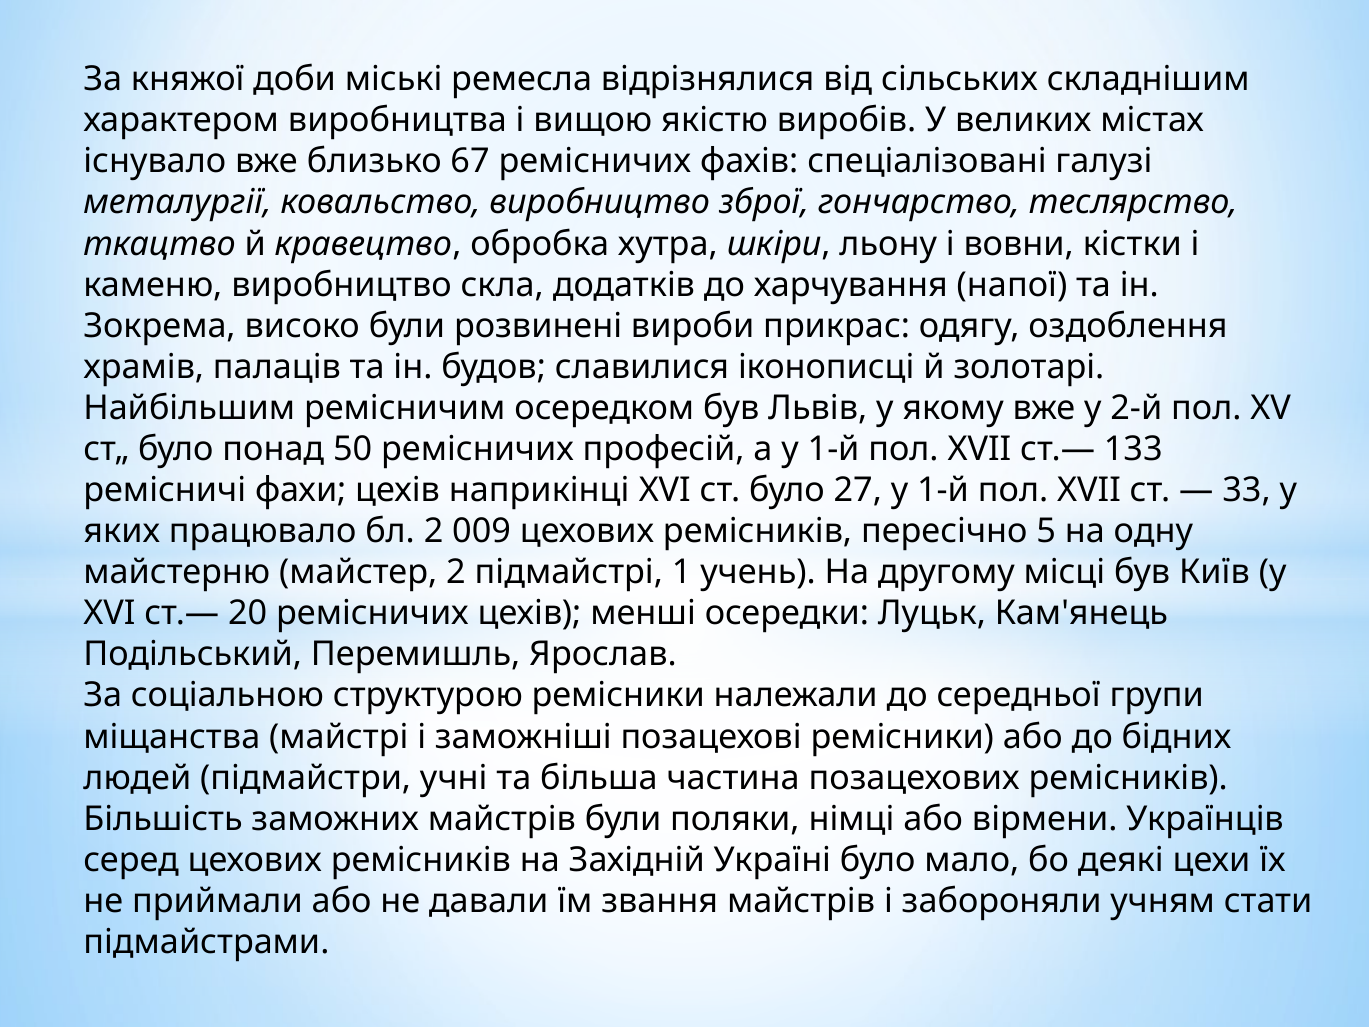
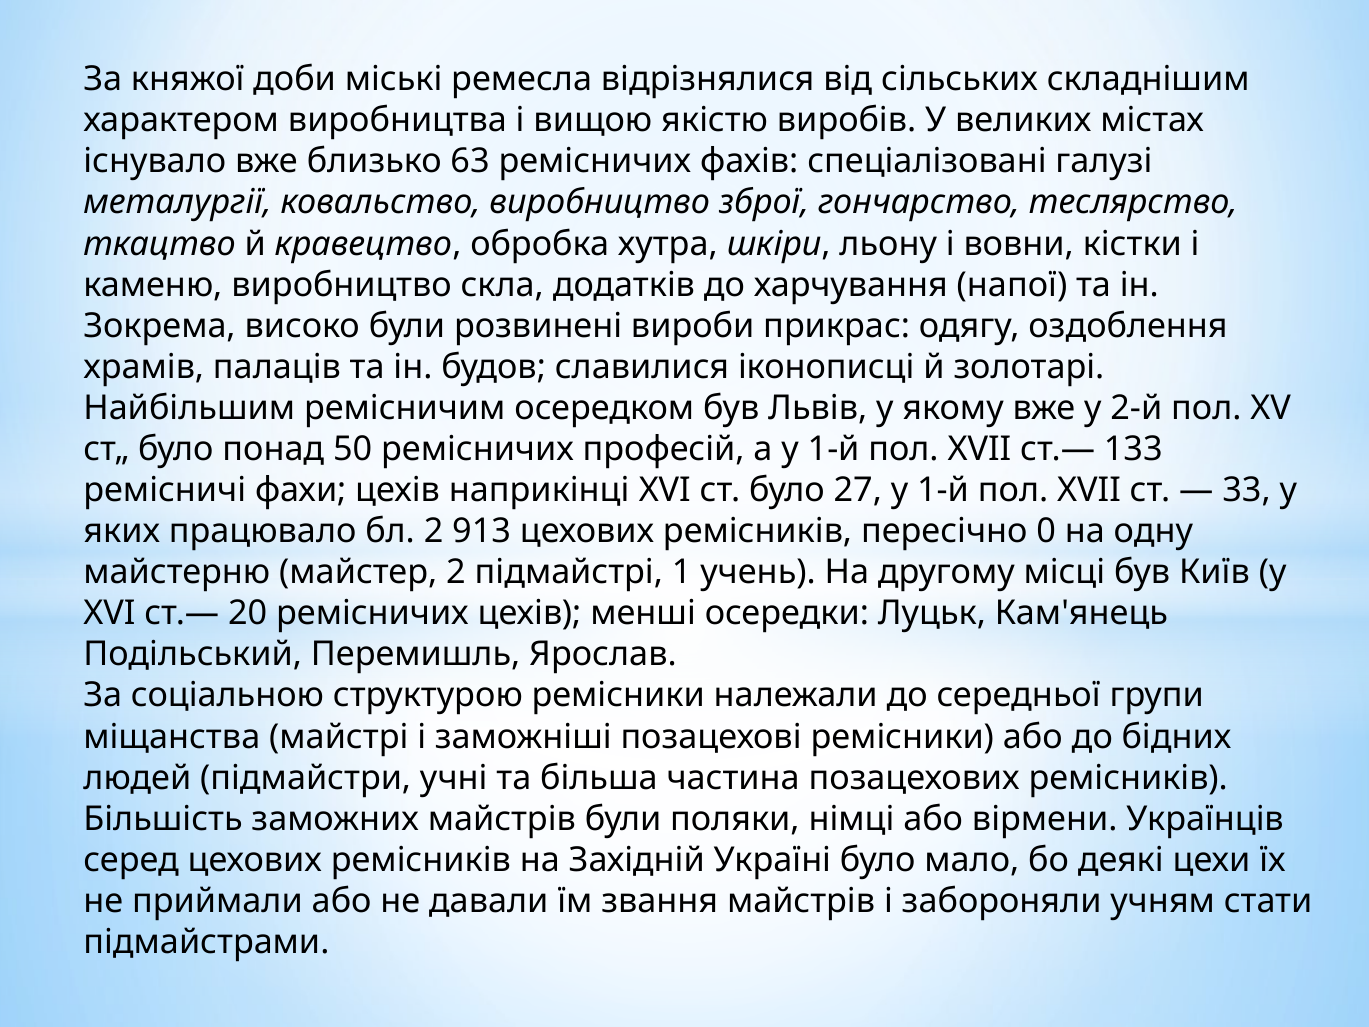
67: 67 -> 63
009: 009 -> 913
5: 5 -> 0
